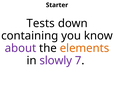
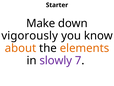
Tests: Tests -> Make
containing: containing -> vigorously
about colour: purple -> orange
